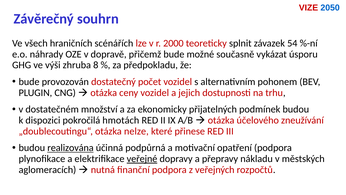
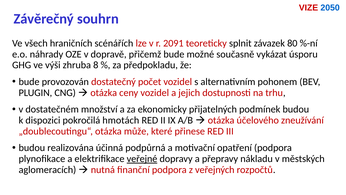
2000: 2000 -> 2091
54: 54 -> 80
nelze: nelze -> může
realizována underline: present -> none
